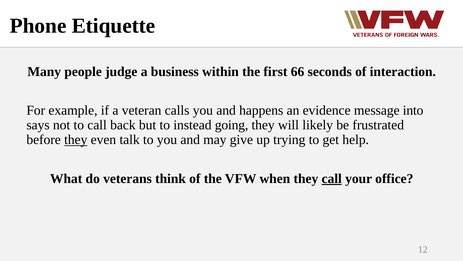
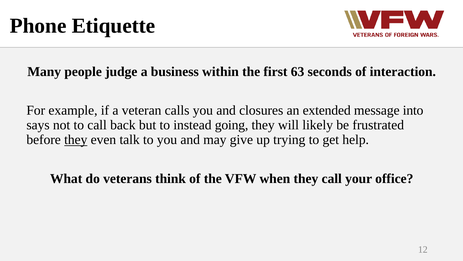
66: 66 -> 63
happens: happens -> closures
evidence: evidence -> extended
call at (332, 178) underline: present -> none
